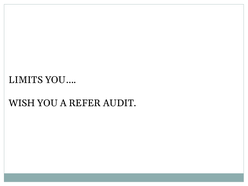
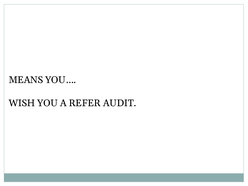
LIMITS: LIMITS -> MEANS
